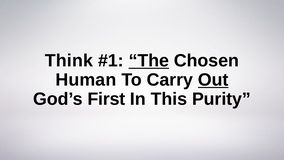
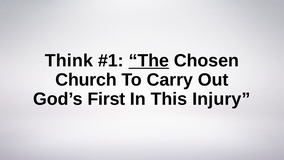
Human: Human -> Church
Out underline: present -> none
Purity: Purity -> Injury
